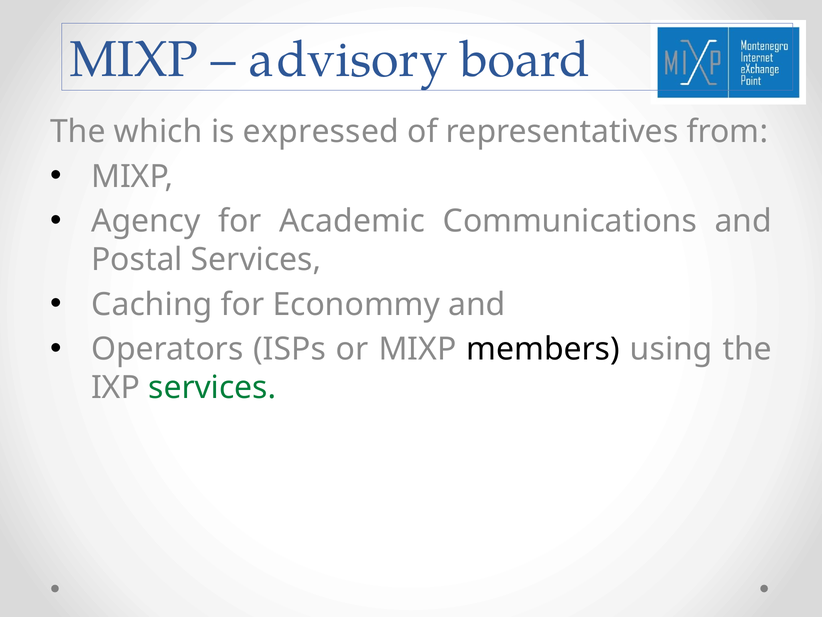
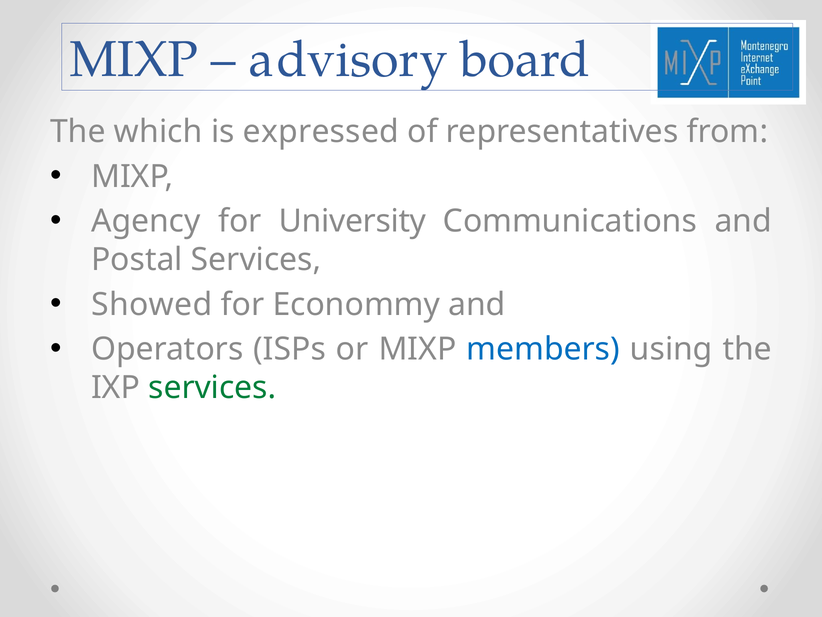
Academic: Academic -> University
Caching: Caching -> Showed
members colour: black -> blue
